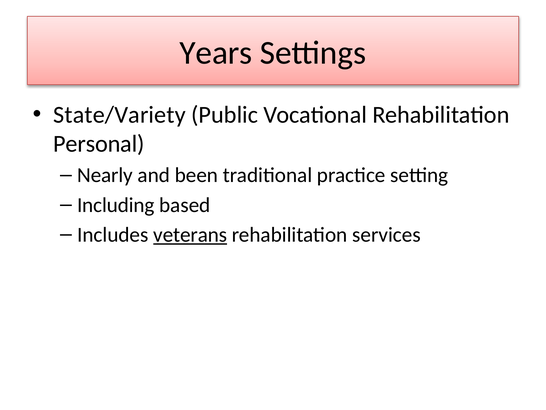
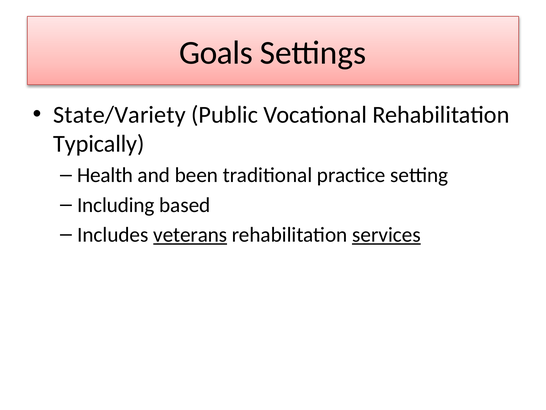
Years: Years -> Goals
Personal: Personal -> Typically
Nearly: Nearly -> Health
services underline: none -> present
